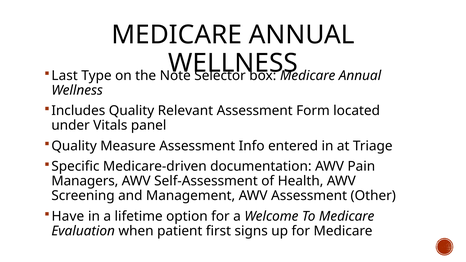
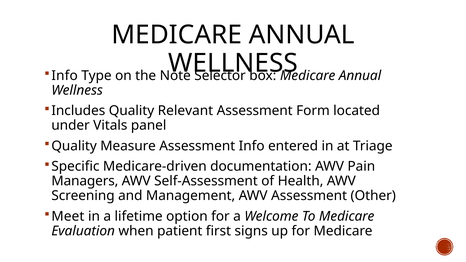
Last at (65, 76): Last -> Info
Have: Have -> Meet
